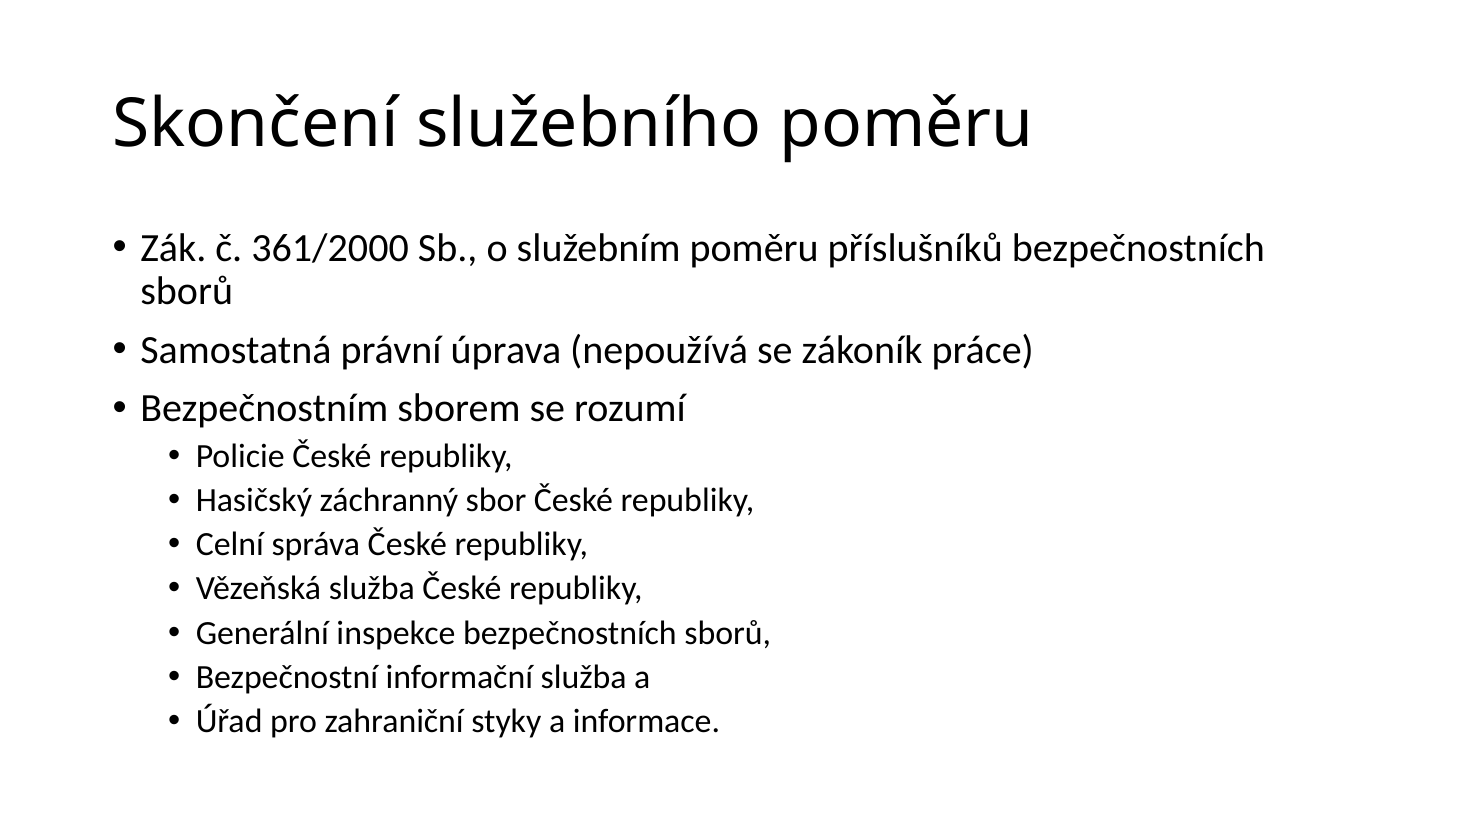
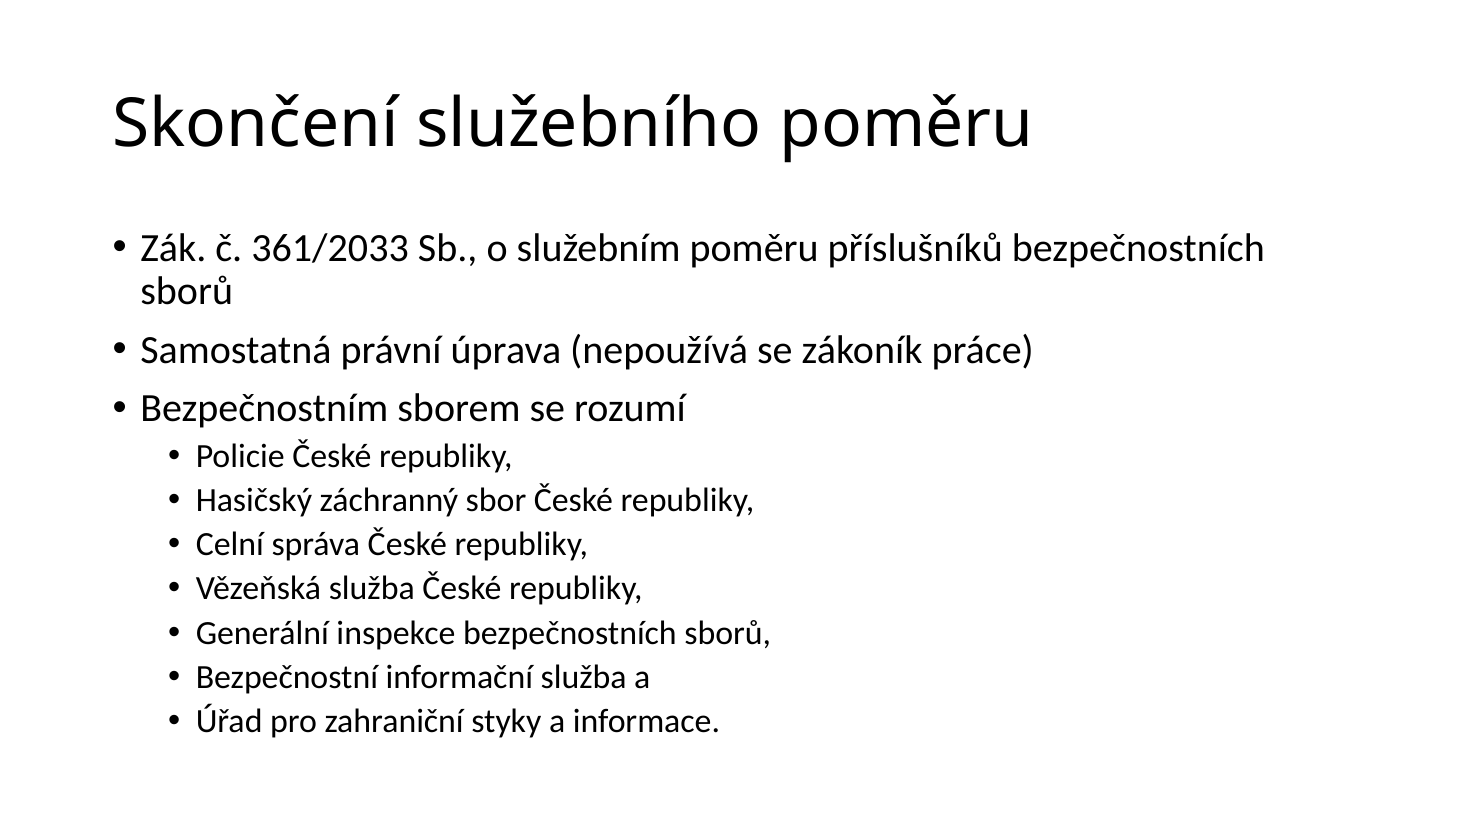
361/2000: 361/2000 -> 361/2033
